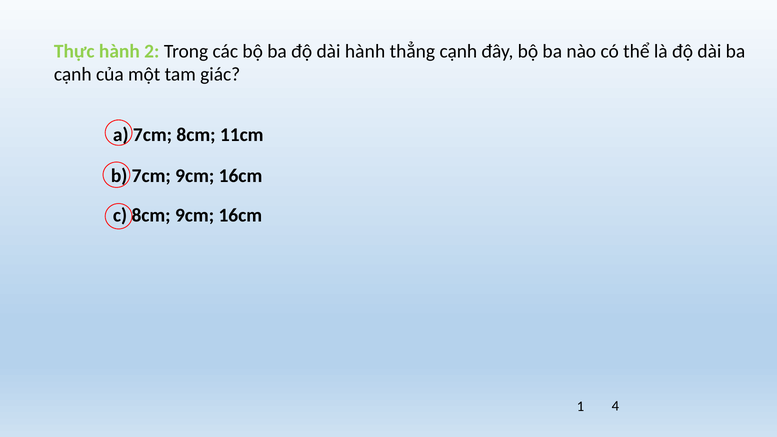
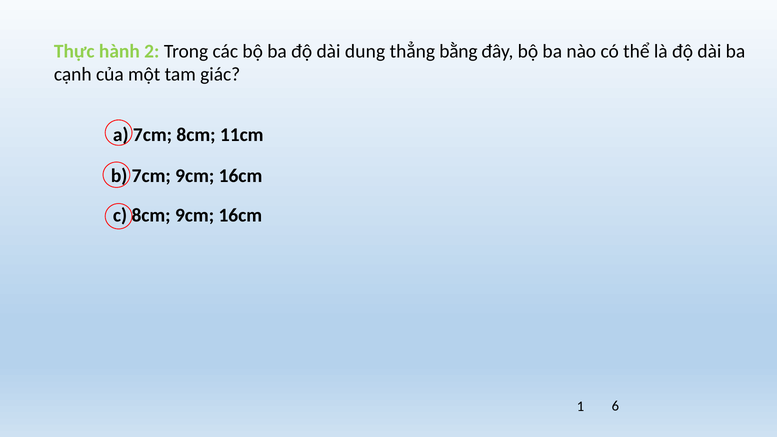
dài hành: hành -> dung
thẳng cạnh: cạnh -> bằng
4: 4 -> 6
